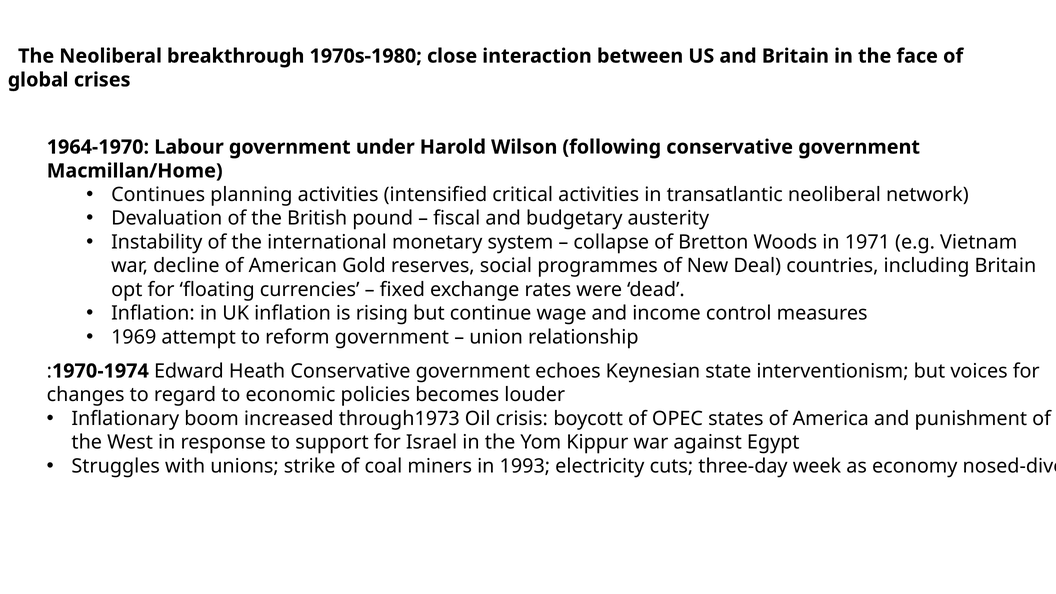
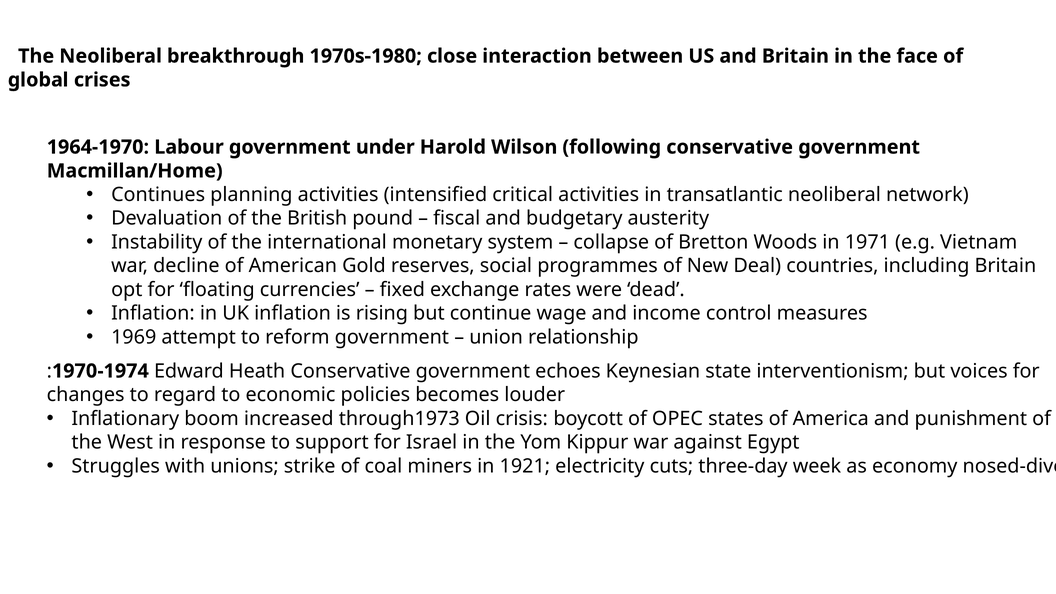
1993: 1993 -> 1921
